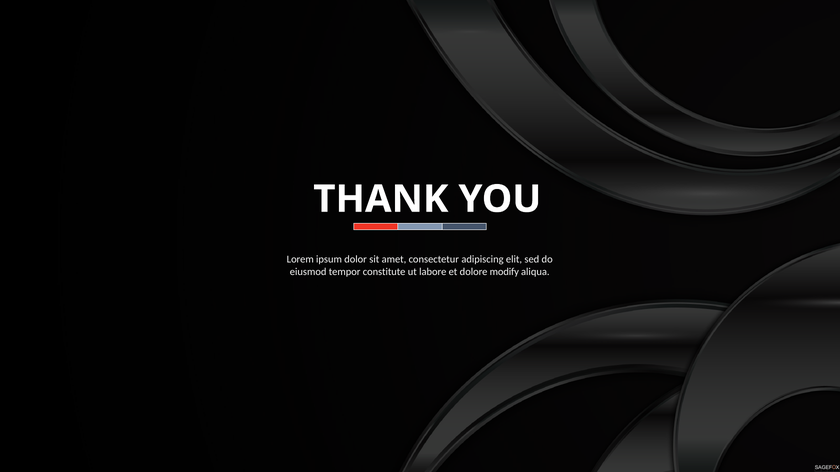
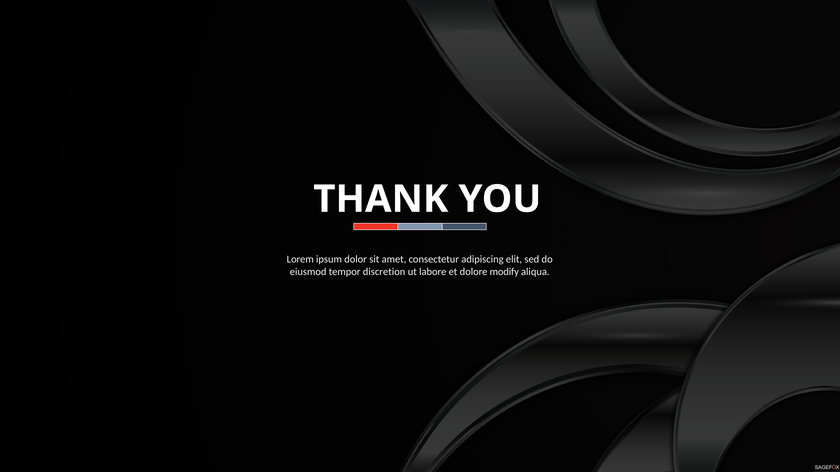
constitute: constitute -> discretion
